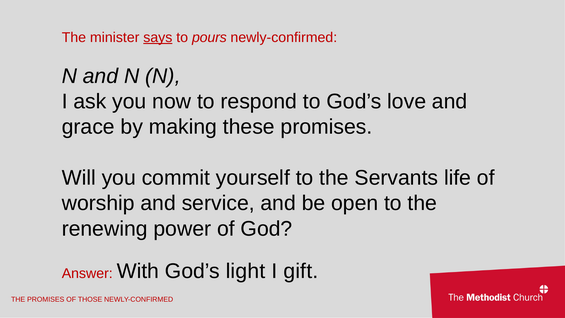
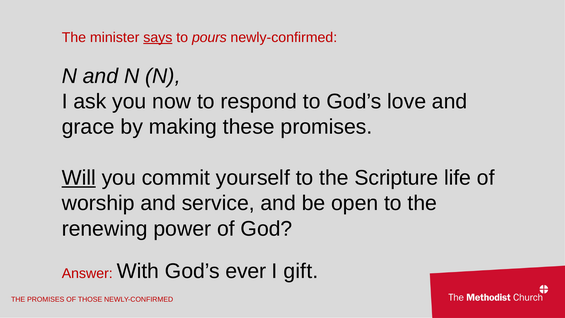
Will underline: none -> present
Servants: Servants -> Scripture
light: light -> ever
